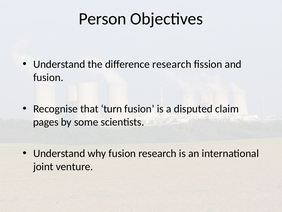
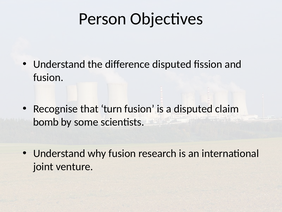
difference research: research -> disputed
pages: pages -> bomb
